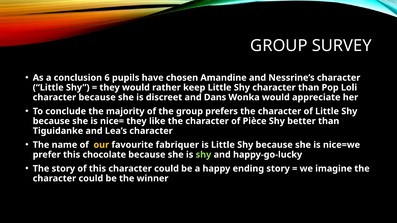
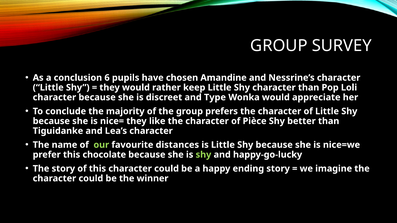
Dans: Dans -> Type
our colour: yellow -> light green
fabriquer: fabriquer -> distances
